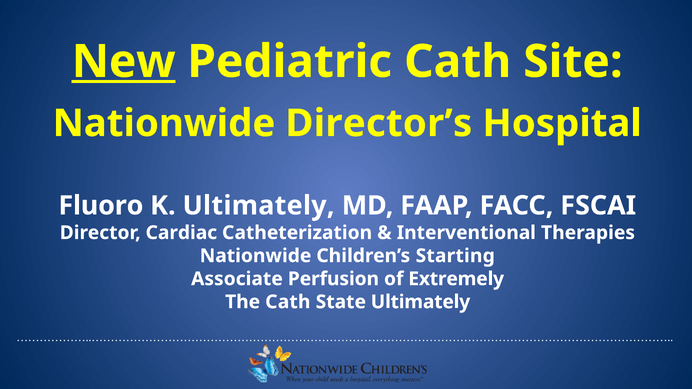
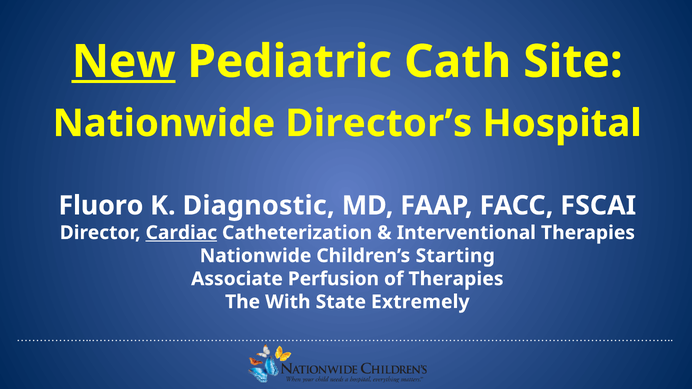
K Ultimately: Ultimately -> Diagnostic
Cardiac underline: none -> present
of Extremely: Extremely -> Therapies
The Cath: Cath -> With
State Ultimately: Ultimately -> Extremely
